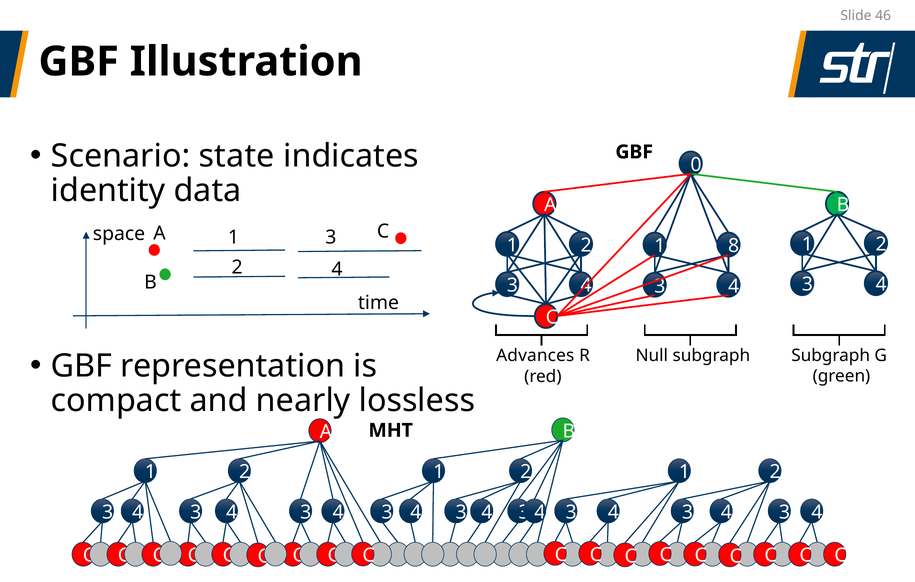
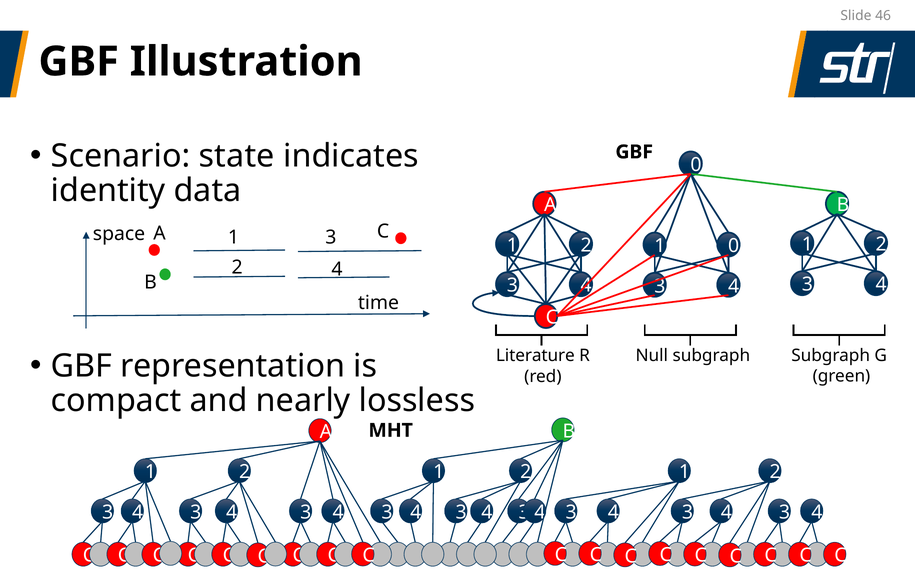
1 8: 8 -> 0
Advances: Advances -> Literature
